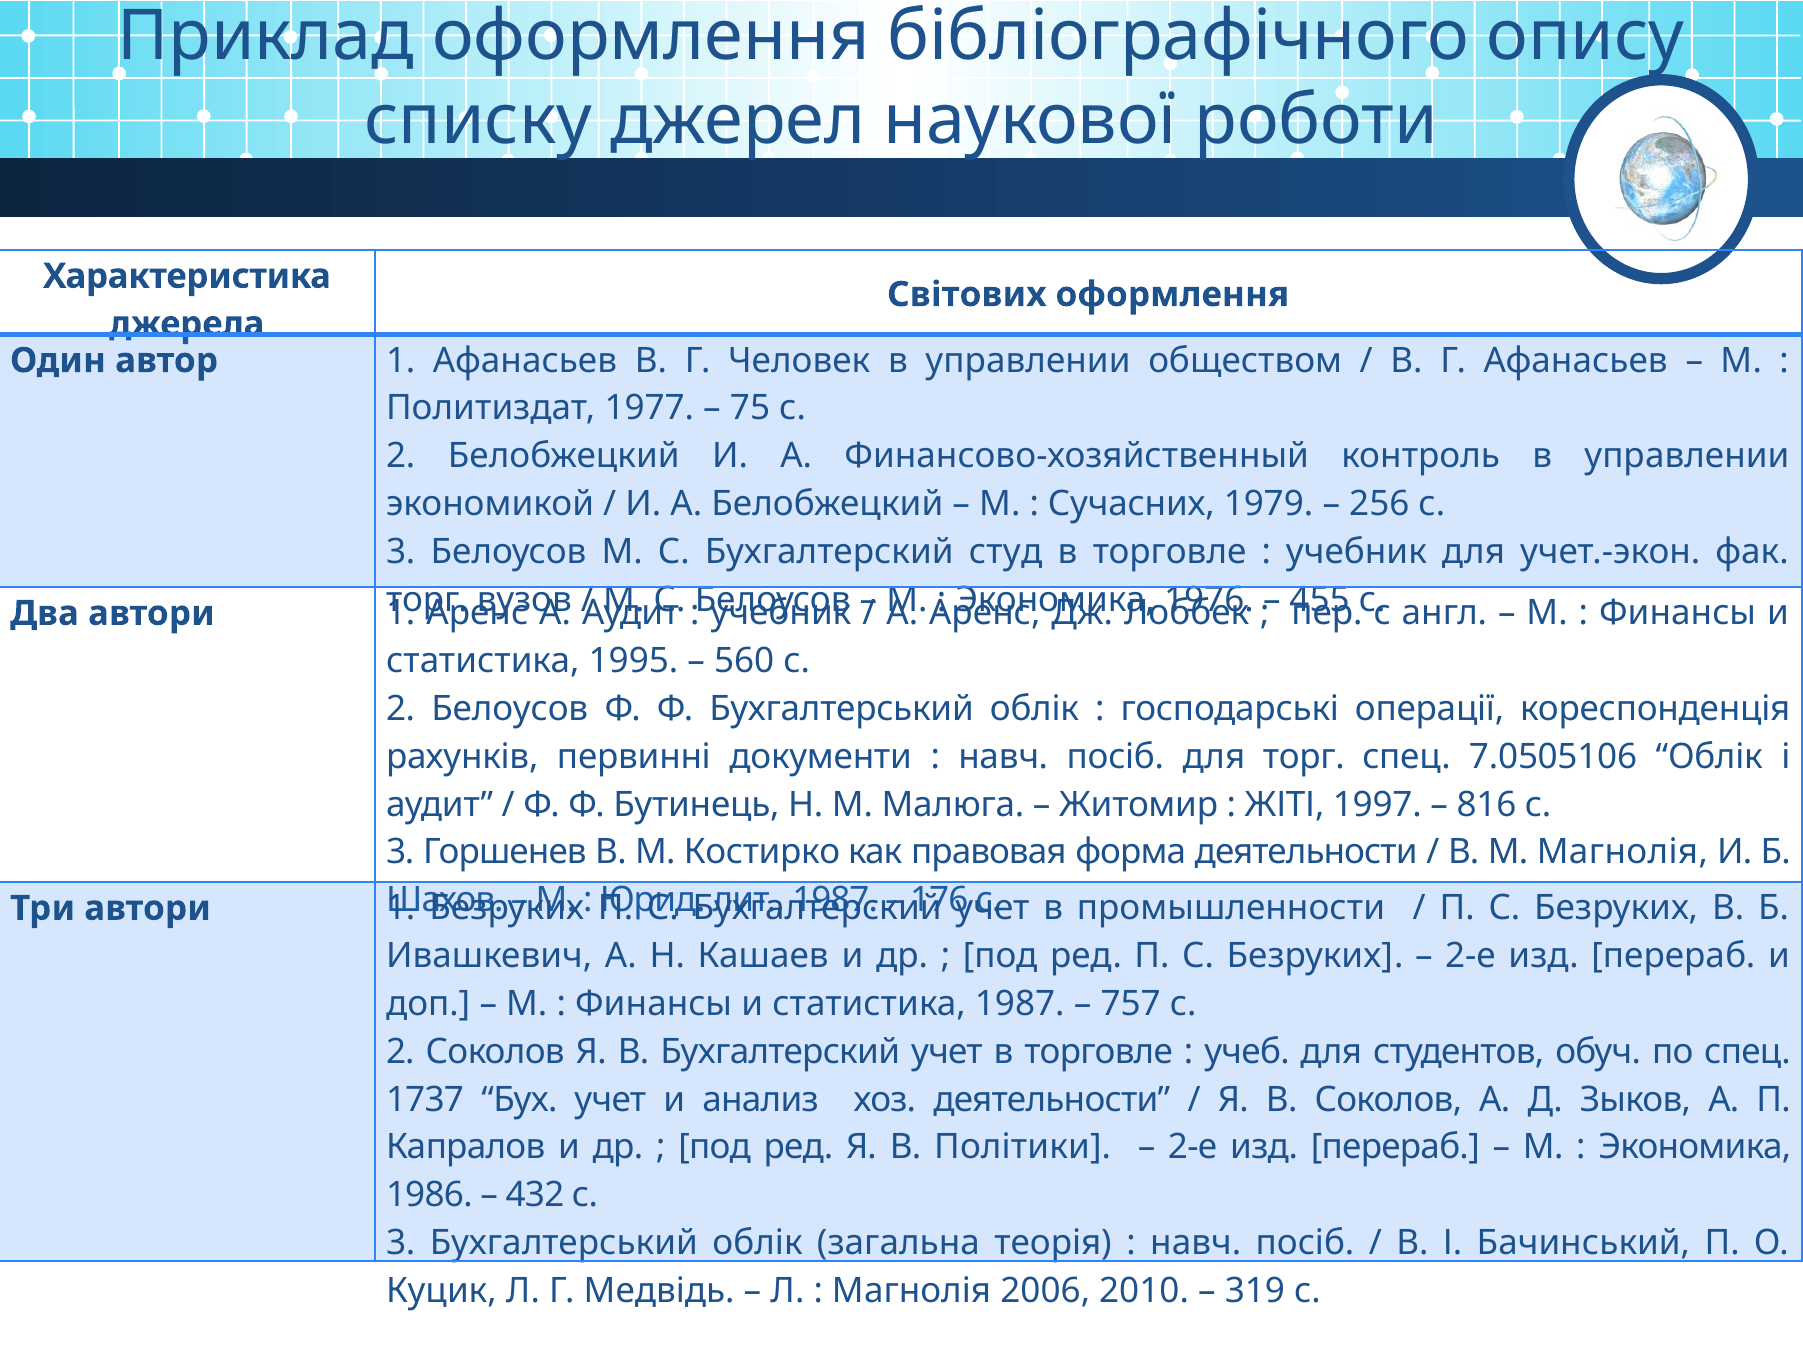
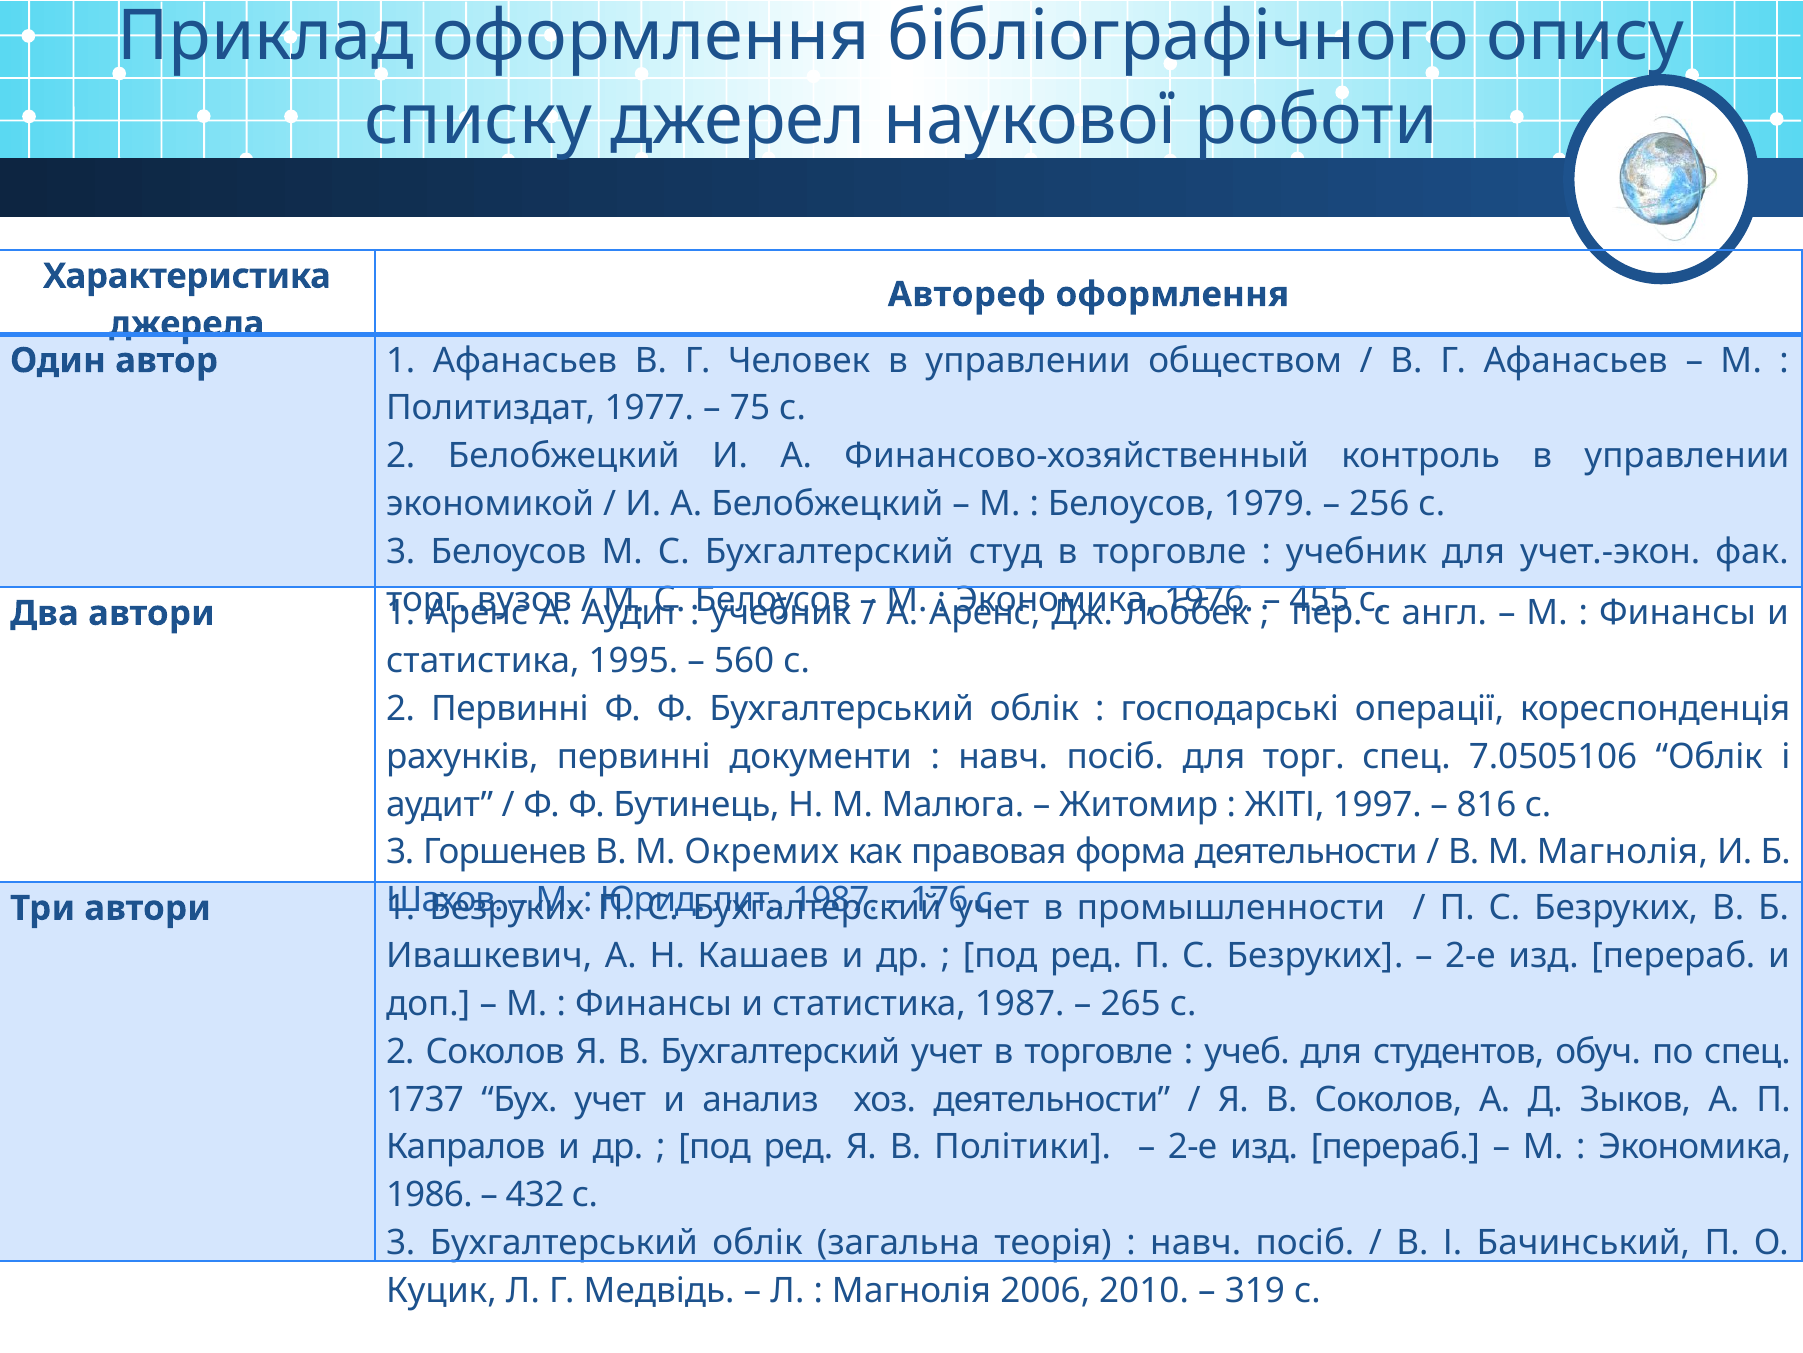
Світових: Світових -> Автореф
Сучасних at (1131, 504): Сучасних -> Белоусов
2 Белоусов: Белоусов -> Первинні
Костирко: Костирко -> Окремих
757: 757 -> 265
